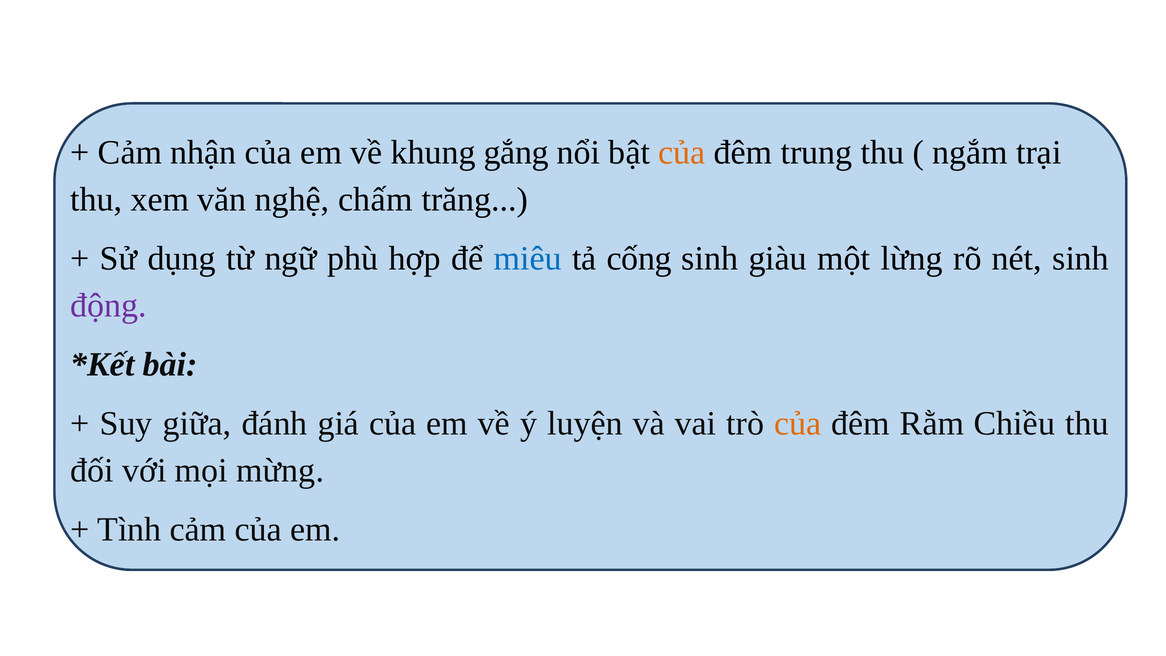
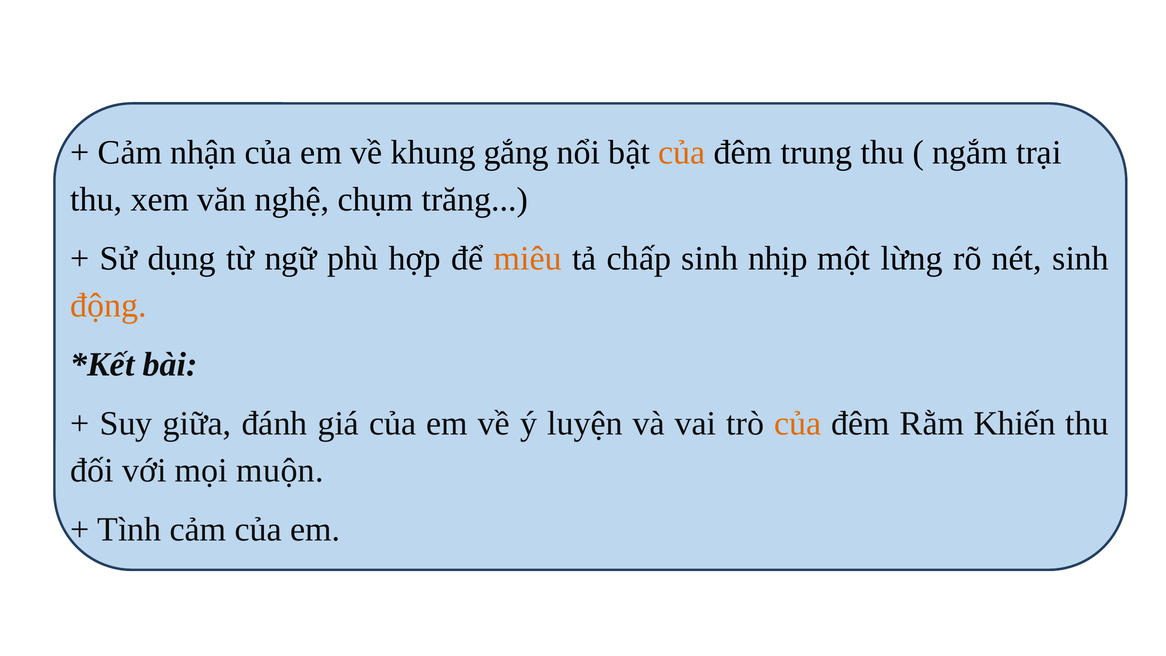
chấm: chấm -> chụm
miêu colour: blue -> orange
cống: cống -> chấp
giàu: giàu -> nhịp
động colour: purple -> orange
Chiều: Chiều -> Khiến
mừng: mừng -> muộn
